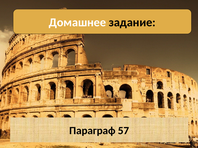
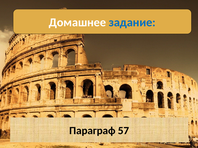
задание colour: black -> blue
